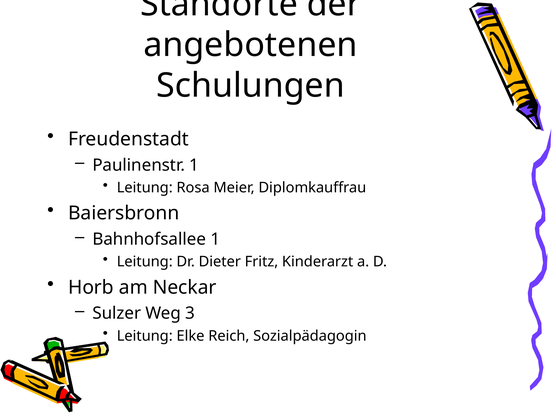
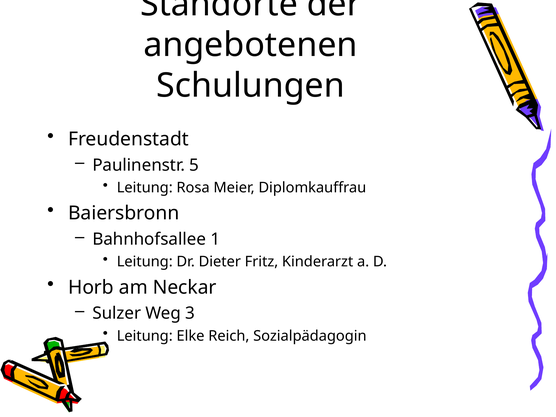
Paulinenstr 1: 1 -> 5
